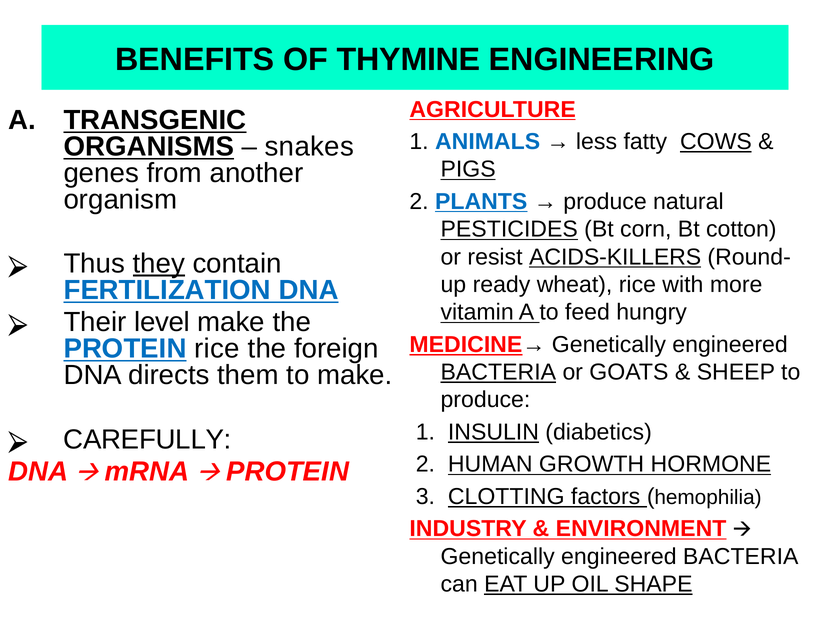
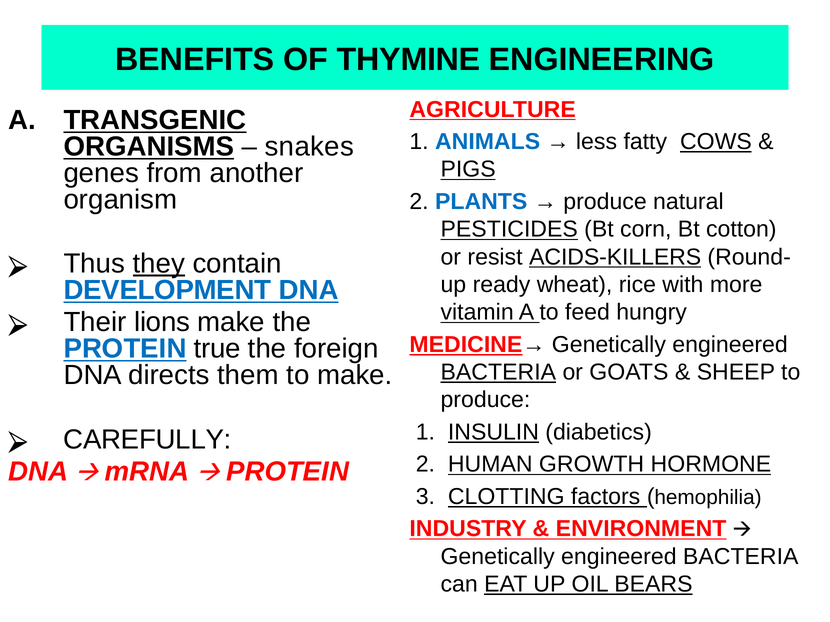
PLANTS underline: present -> none
FERTILIZATION: FERTILIZATION -> DEVELOPMENT
level: level -> lions
PROTEIN rice: rice -> true
SHAPE: SHAPE -> BEARS
